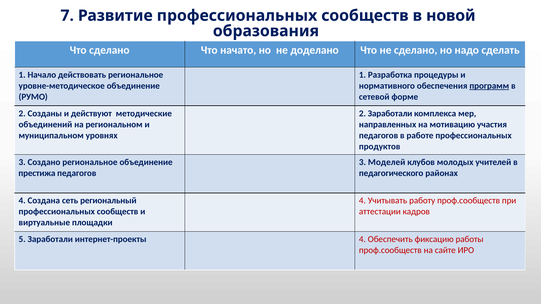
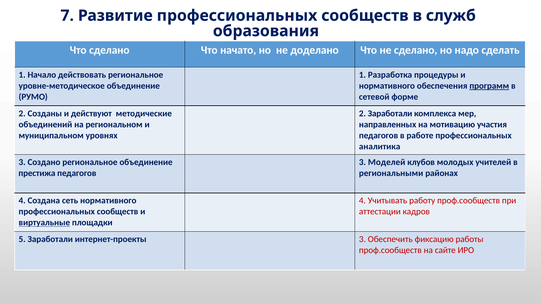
новой: новой -> служб
продуктов: продуктов -> аналитика
педагогического: педагогического -> региональными
сеть региональный: региональный -> нормативного
виртуальные underline: none -> present
интернет-проекты 4: 4 -> 3
